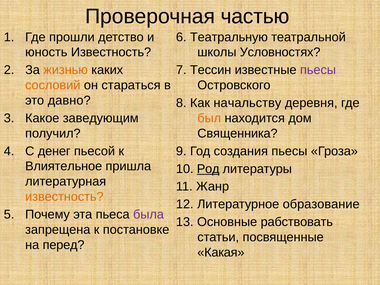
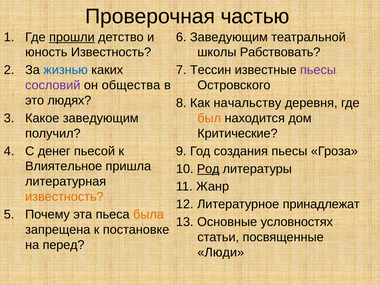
прошли underline: none -> present
6 Театральную: Театральную -> Заведующим
Условностях: Условностях -> Рабствовать
жизнью colour: orange -> blue
сословий colour: orange -> purple
стараться: стараться -> общества
давно: давно -> людях
Священника: Священника -> Критические
образование: образование -> принадлежат
была colour: purple -> orange
рабствовать: рабствовать -> условностях
Какая: Какая -> Люди
